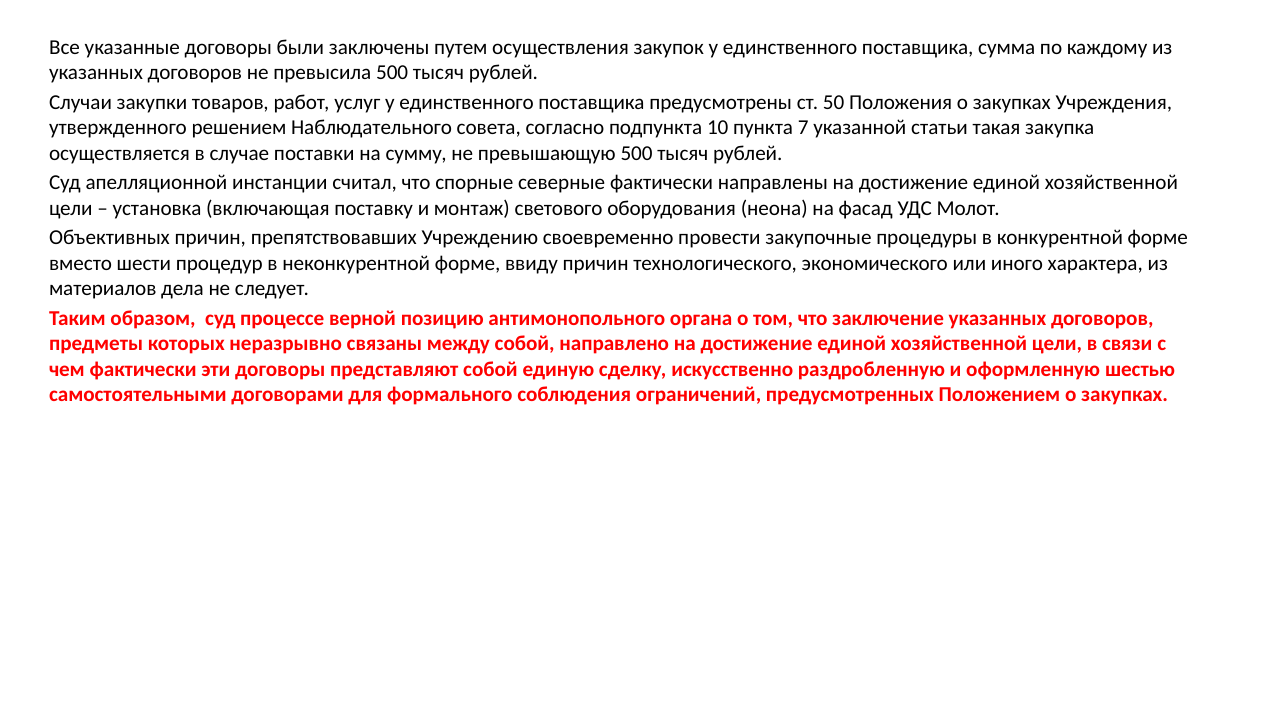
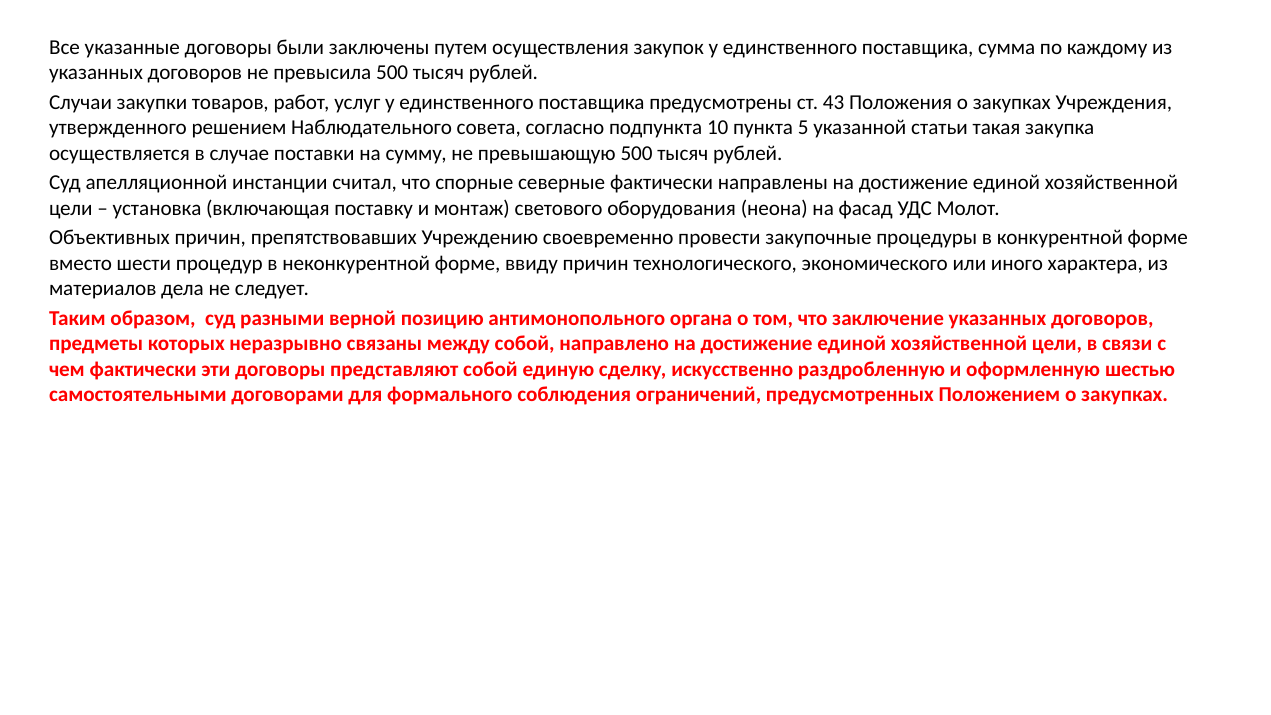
50: 50 -> 43
7: 7 -> 5
процессе: процессе -> разными
